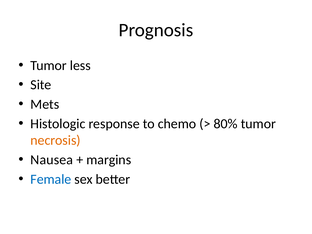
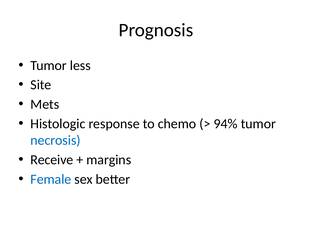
80%: 80% -> 94%
necrosis colour: orange -> blue
Nausea: Nausea -> Receive
